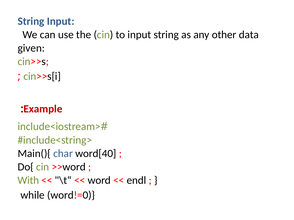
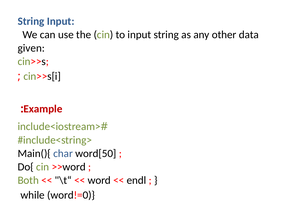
word[40: word[40 -> word[50
With: With -> Both
